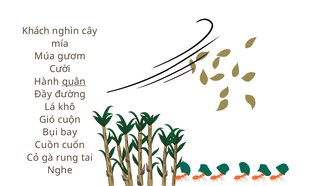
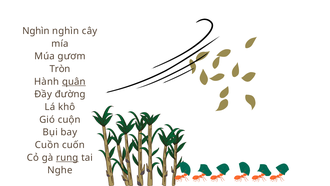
Khách at (36, 31): Khách -> Nghìn
Cười: Cười -> Tròn
rung underline: none -> present
